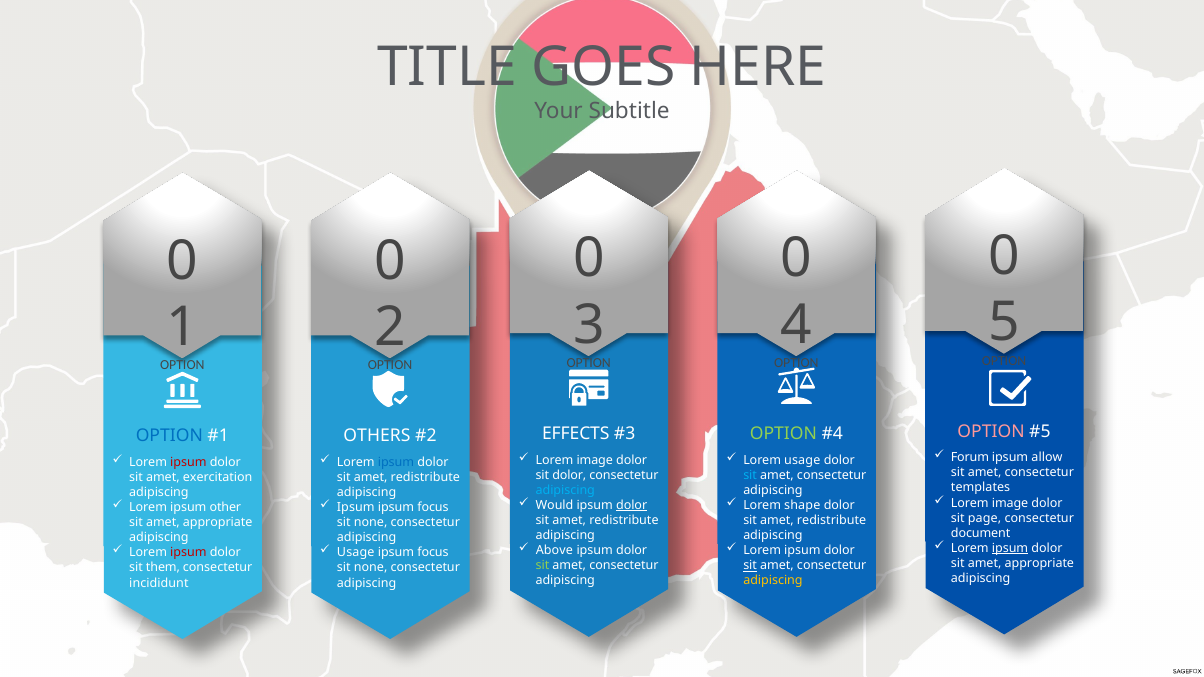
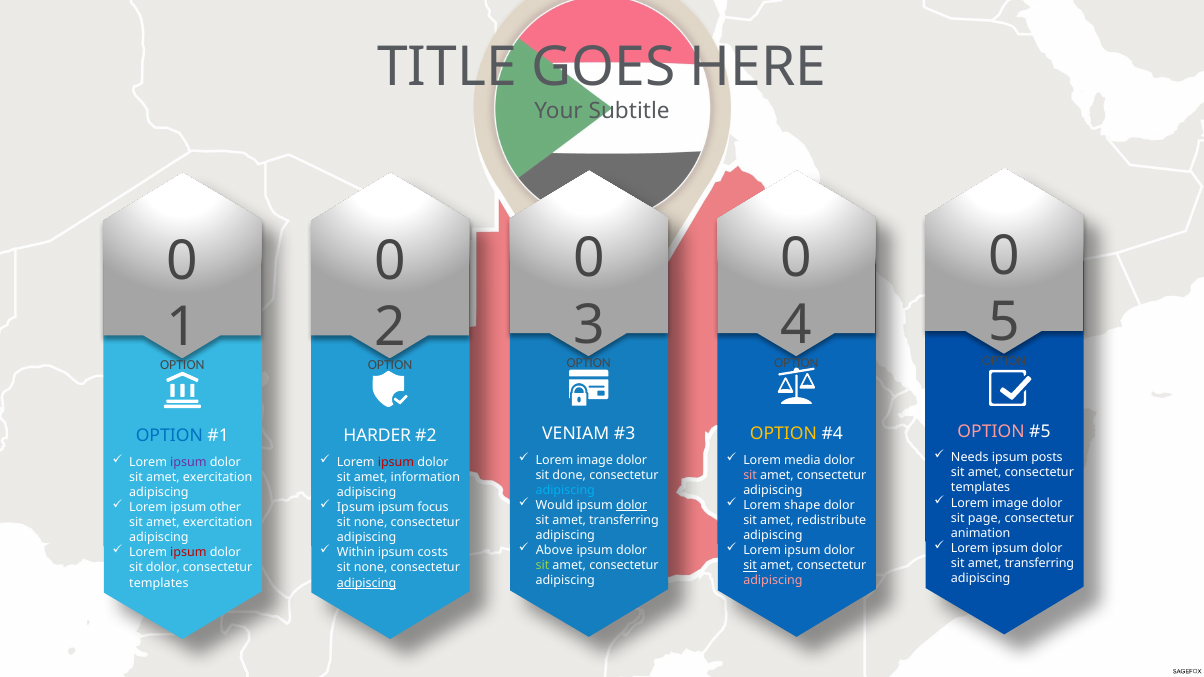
EFFECTS: EFFECTS -> VENIAM
OPTION at (783, 434) colour: light green -> yellow
OTHERS: OTHERS -> HARDER
Forum: Forum -> Needs
allow: allow -> posts
Lorem usage: usage -> media
ipsum at (188, 462) colour: red -> purple
ipsum at (396, 462) colour: blue -> red
sit dolor: dolor -> done
sit at (750, 475) colour: light blue -> pink
redistribute at (425, 478): redistribute -> information
redistribute at (624, 521): redistribute -> transferring
appropriate at (218, 523): appropriate -> exercitation
document: document -> animation
ipsum at (1010, 548) underline: present -> none
Usage at (356, 553): Usage -> Within
focus at (433, 553): focus -> costs
appropriate at (1039, 563): appropriate -> transferring
sit them: them -> dolor
adipiscing at (773, 581) colour: yellow -> pink
incididunt at (159, 583): incididunt -> templates
adipiscing at (367, 583) underline: none -> present
